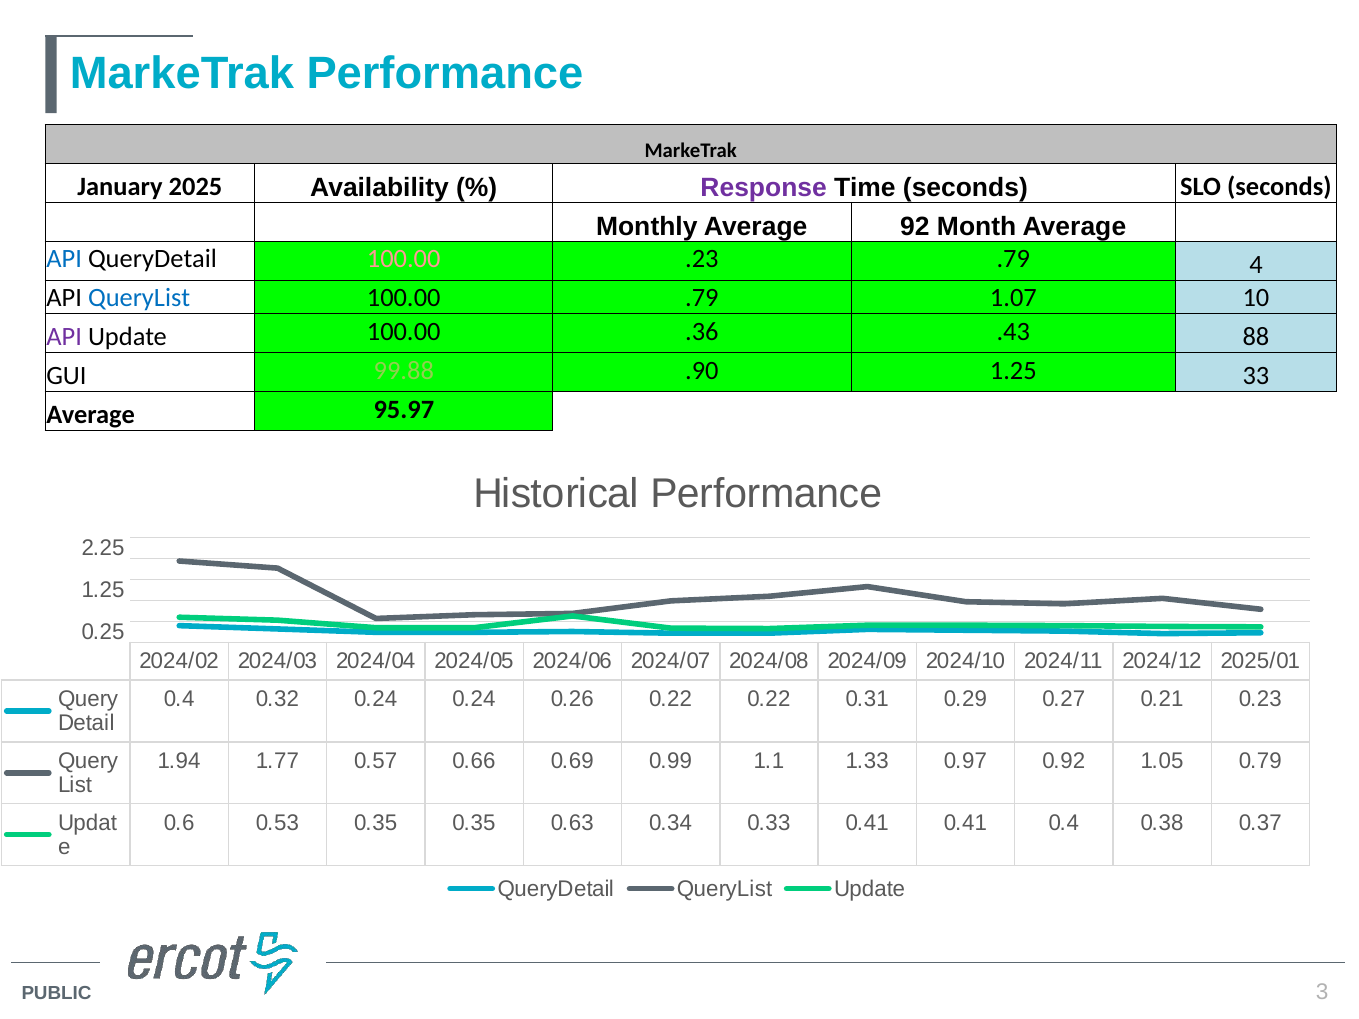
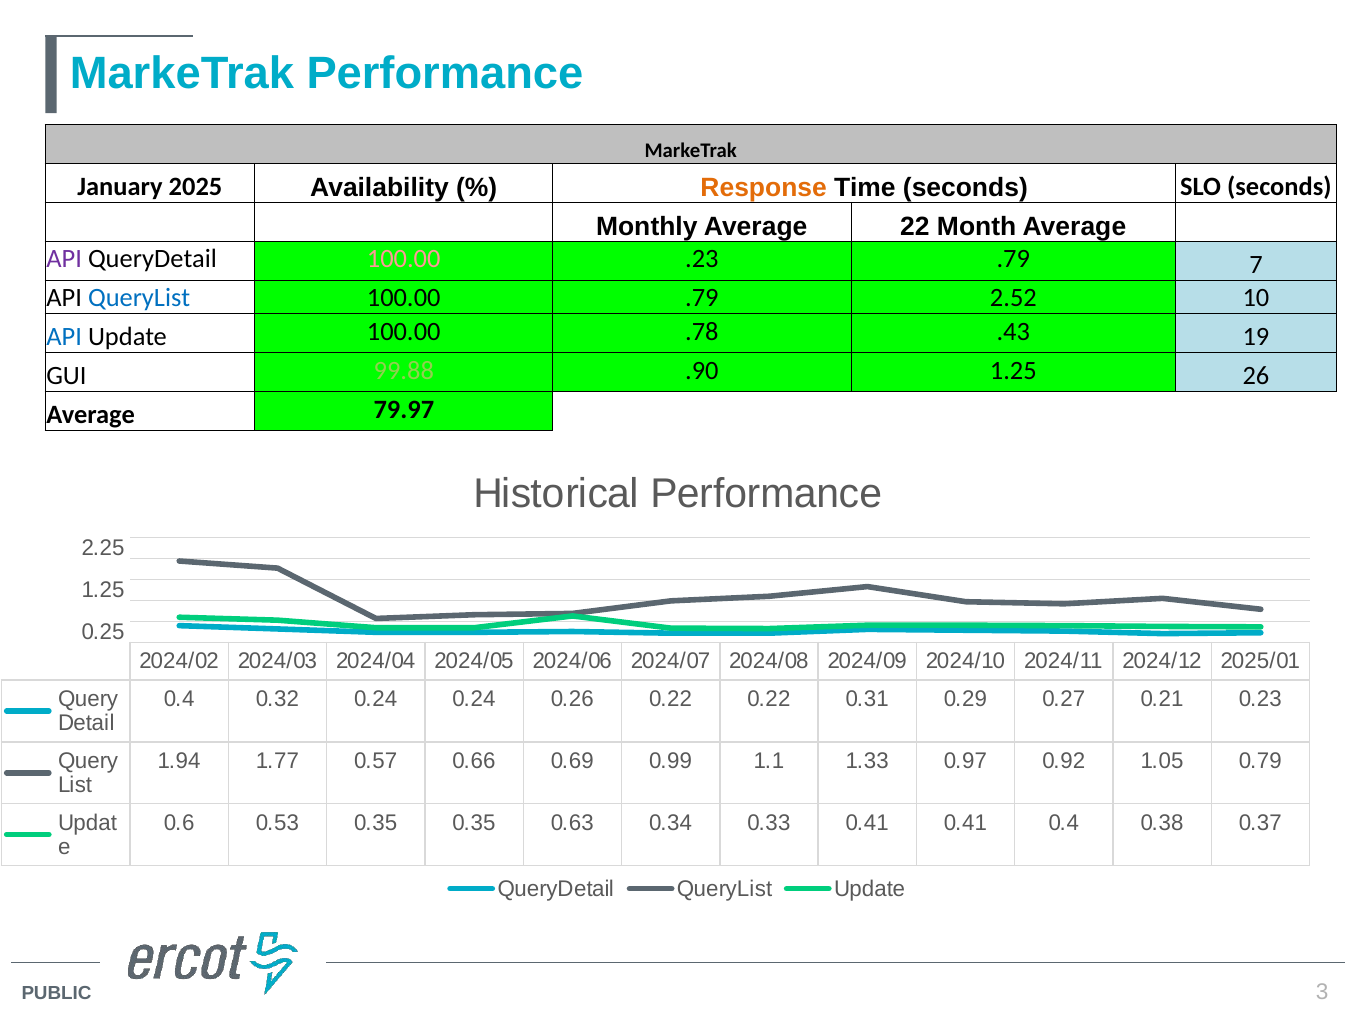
Response colour: purple -> orange
92: 92 -> 22
API at (64, 259) colour: blue -> purple
4: 4 -> 7
1.07: 1.07 -> 2.52
API at (64, 337) colour: purple -> blue
.36: .36 -> .78
88: 88 -> 19
33: 33 -> 26
95.97: 95.97 -> 79.97
